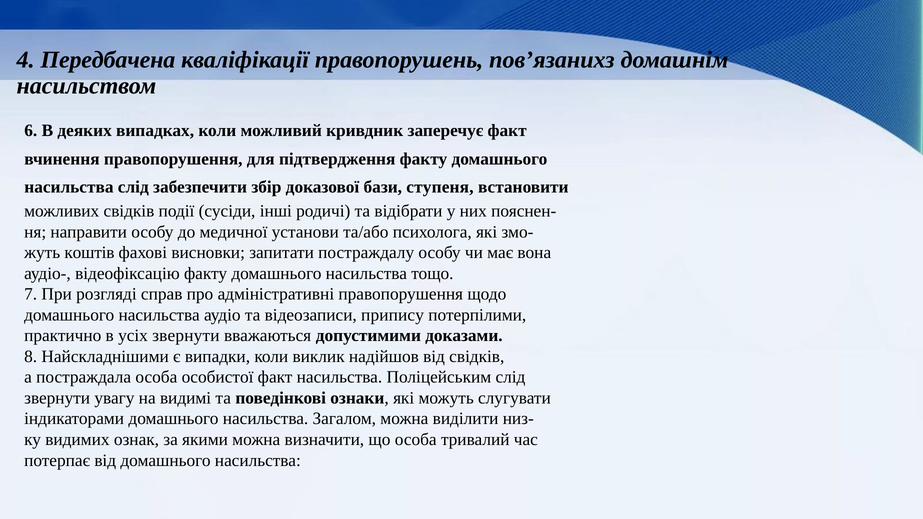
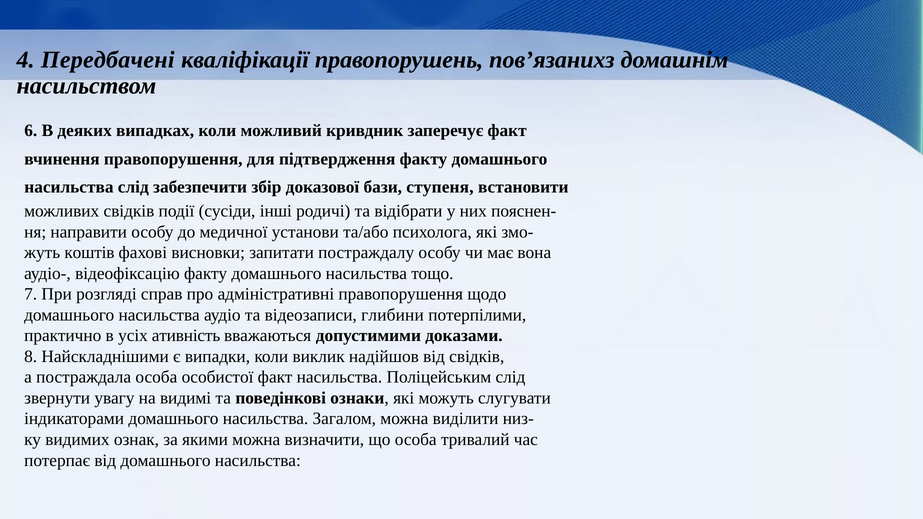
Передбачена: Передбачена -> Передбачені
припису: припису -> глибини
усіх звернути: звернути -> ативність
